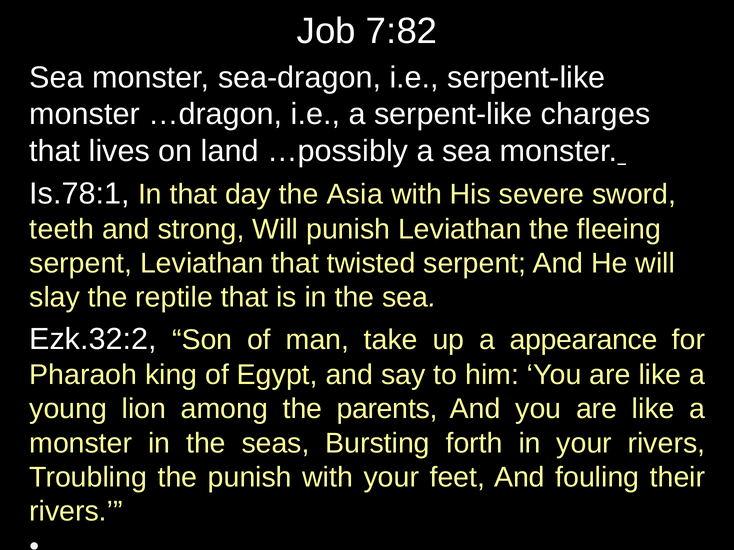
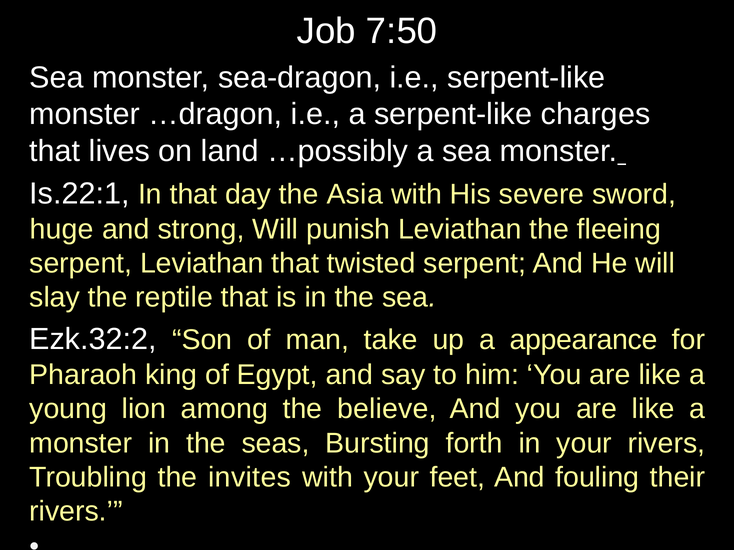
7:82: 7:82 -> 7:50
Is.78:1: Is.78:1 -> Is.22:1
teeth: teeth -> huge
parents: parents -> believe
the punish: punish -> invites
